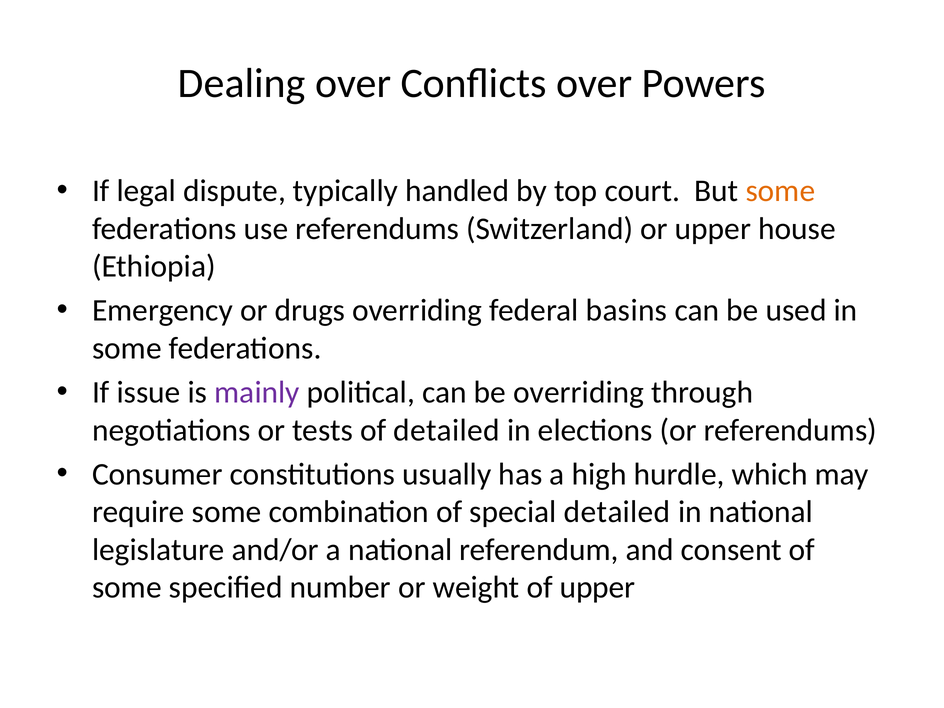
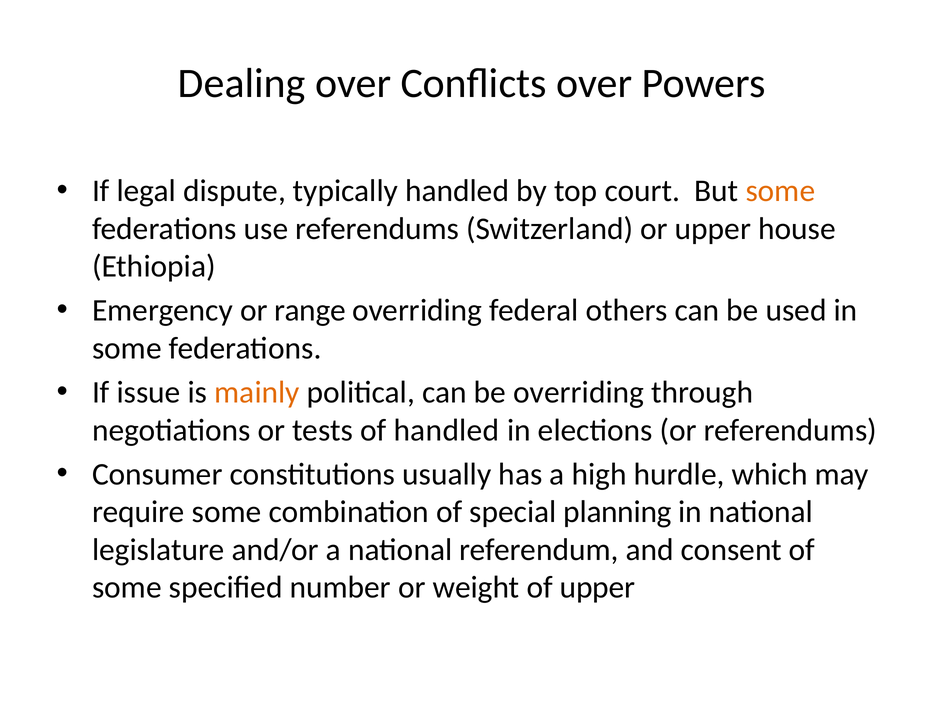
drugs: drugs -> range
basins: basins -> others
mainly colour: purple -> orange
of detailed: detailed -> handled
special detailed: detailed -> planning
